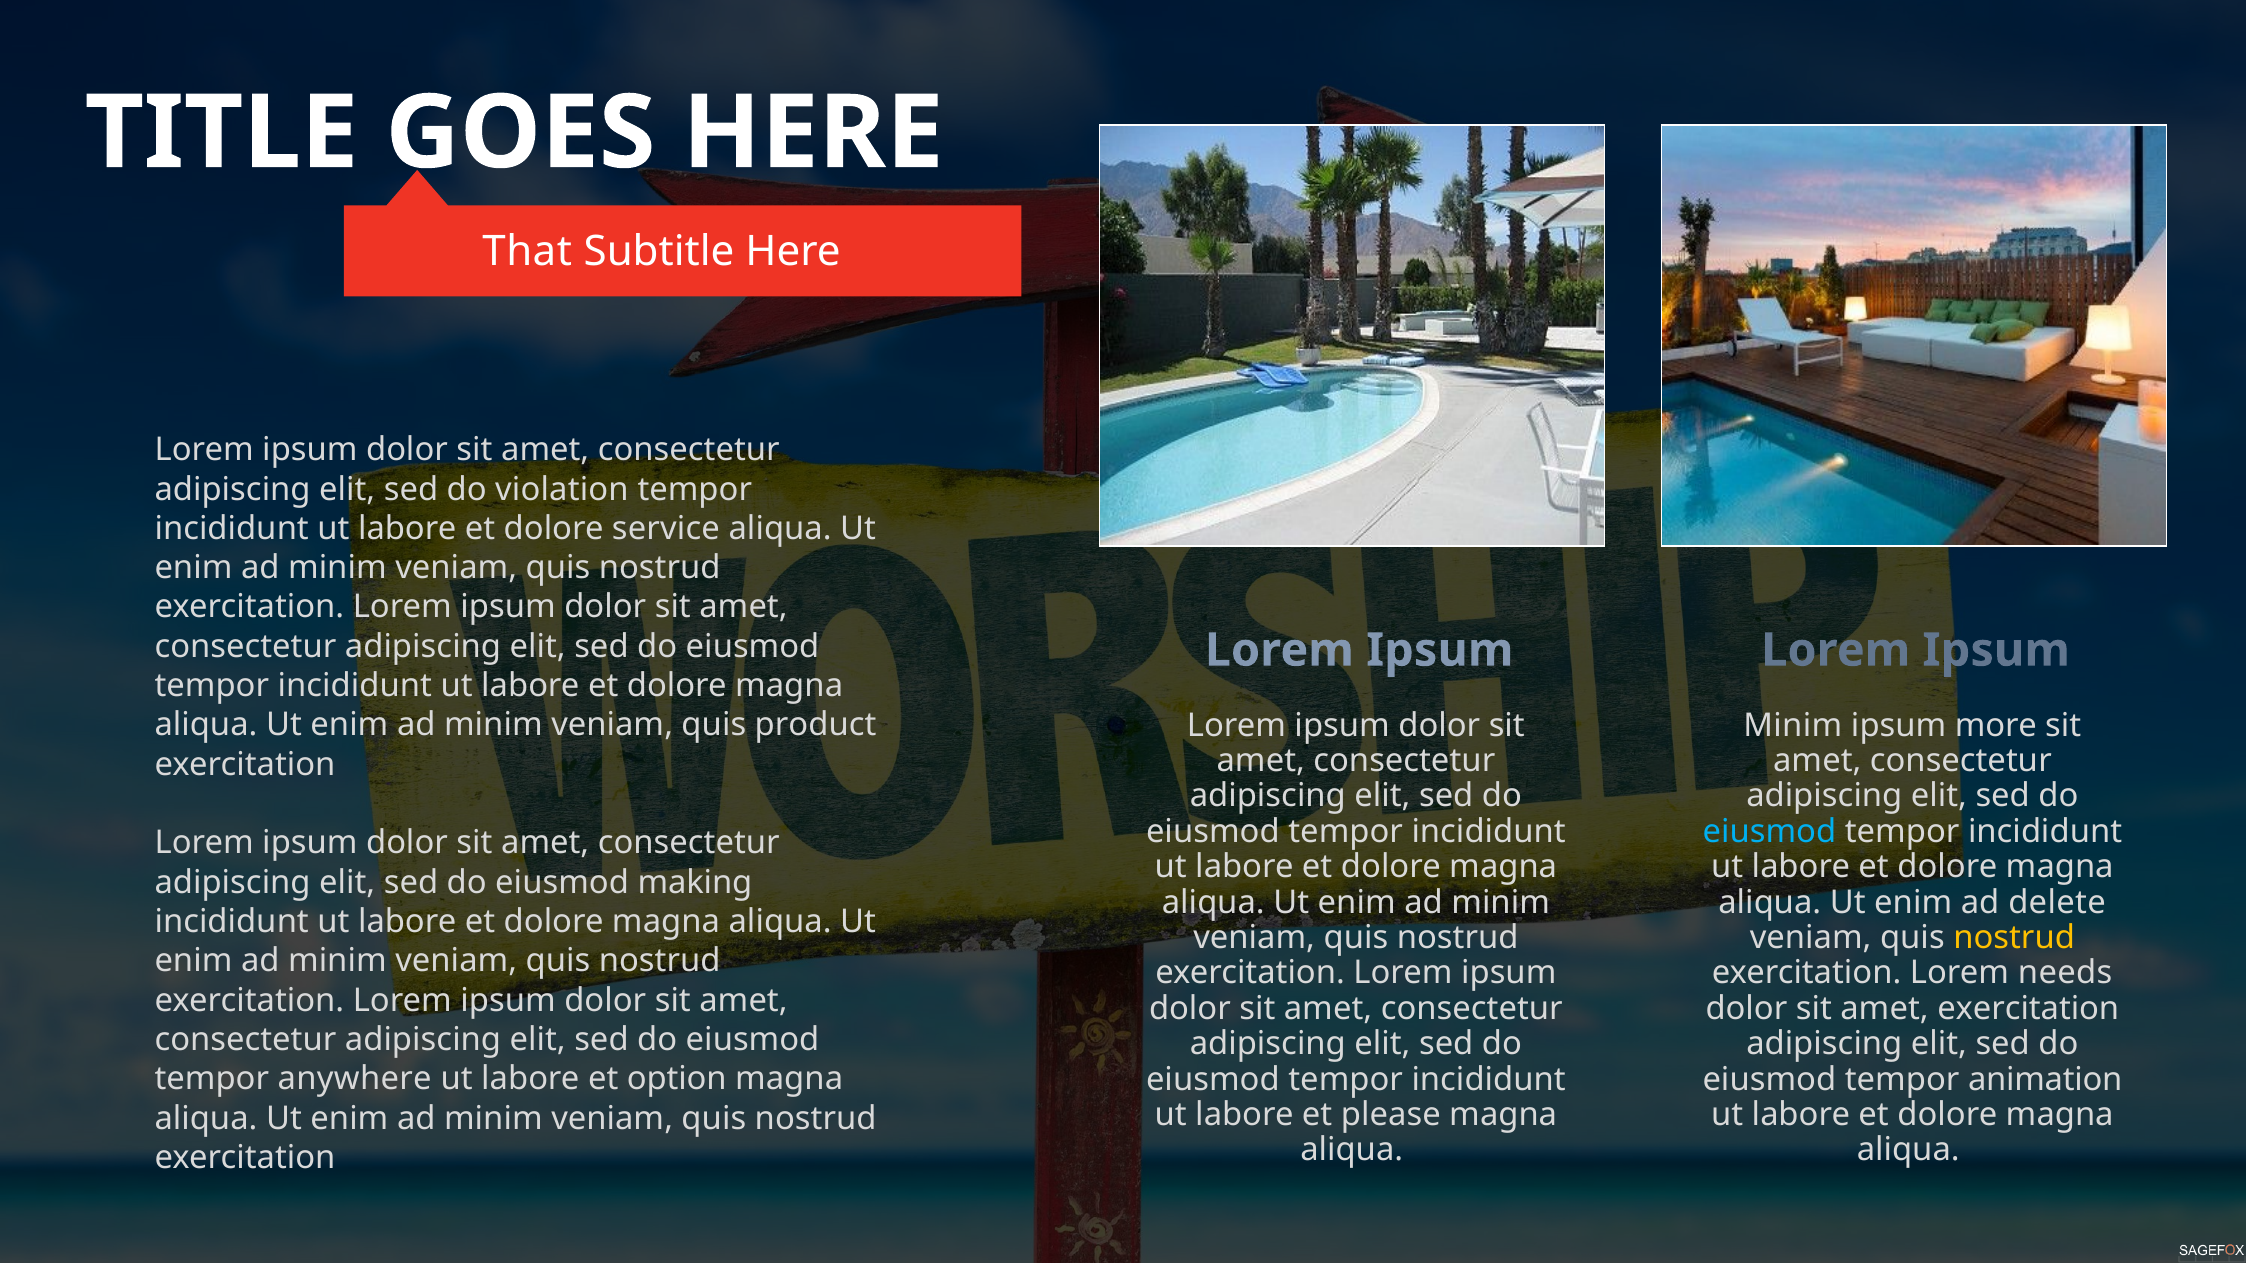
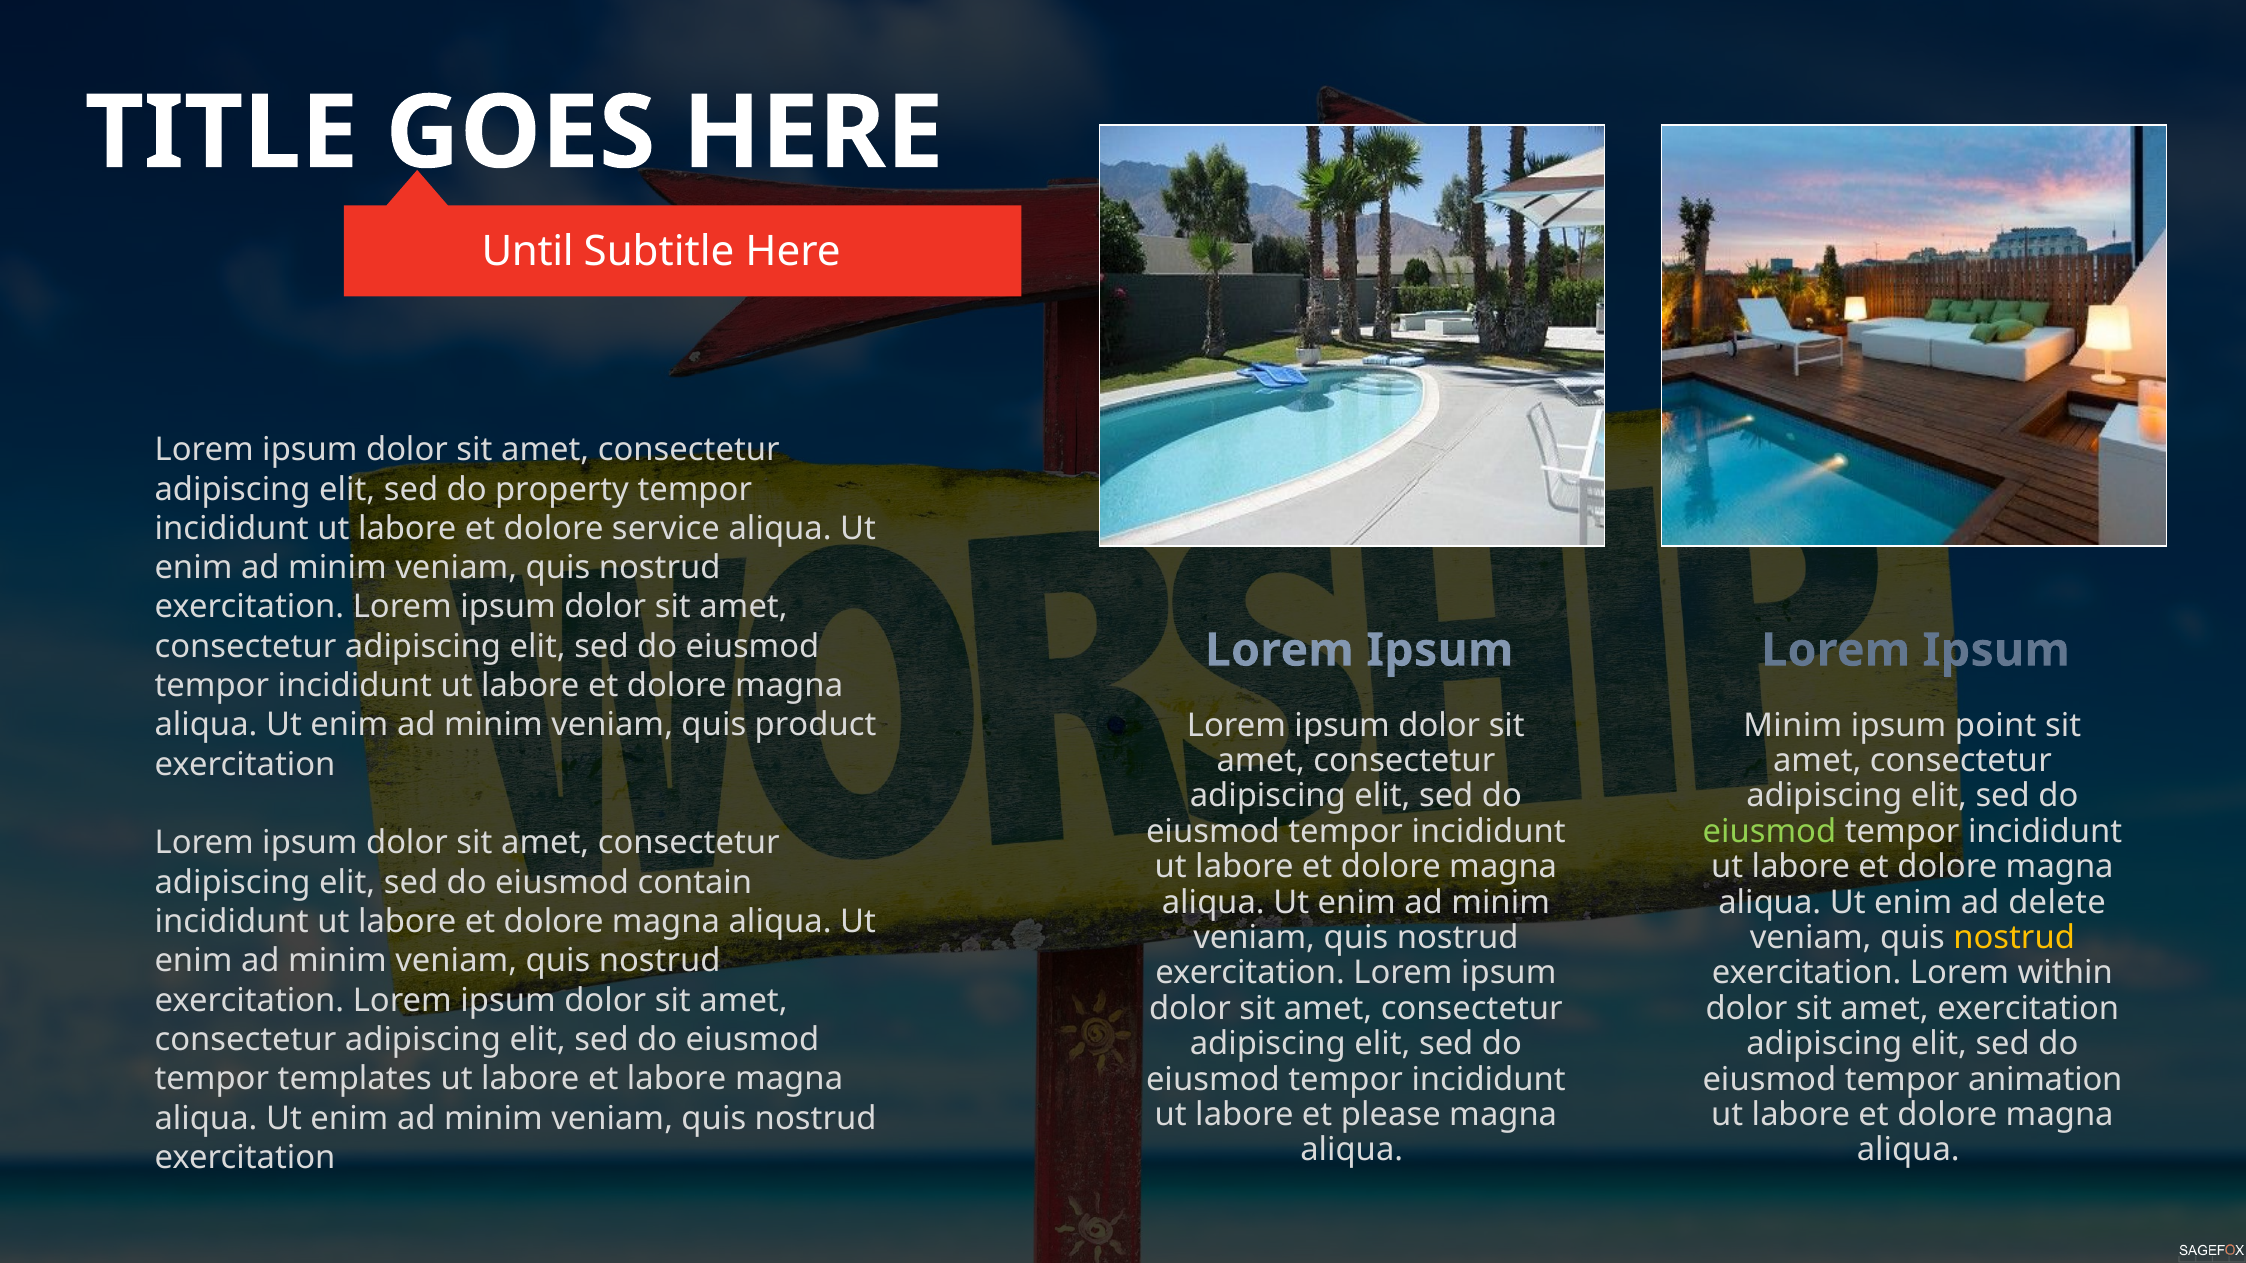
That: That -> Until
violation: violation -> property
more: more -> point
eiusmod at (1769, 832) colour: light blue -> light green
making: making -> contain
needs: needs -> within
anywhere: anywhere -> templates
et option: option -> labore
